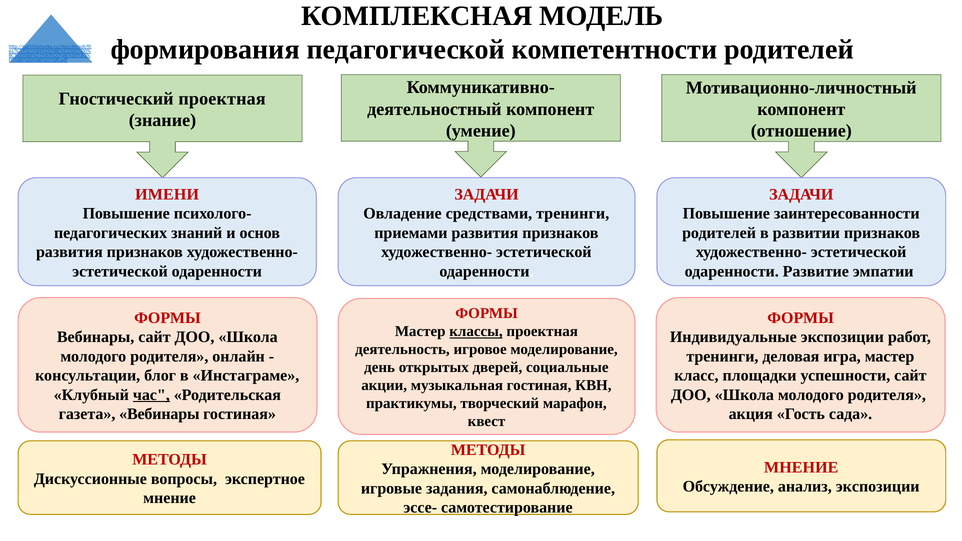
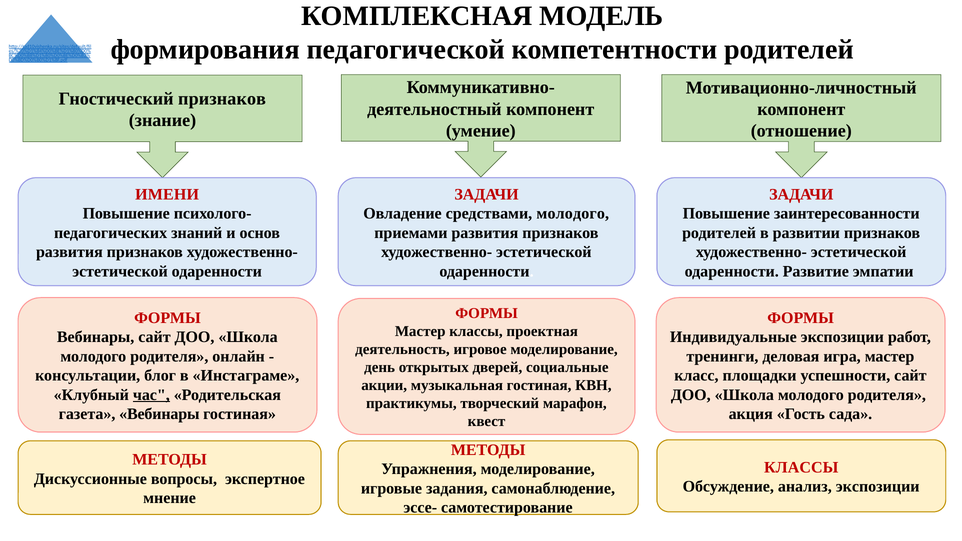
Гностический проектная: проектная -> признаков
средствами тренинги: тренинги -> молодого
классы at (476, 331) underline: present -> none
МНЕНИЕ at (801, 467): МНЕНИЕ -> КЛАССЫ
